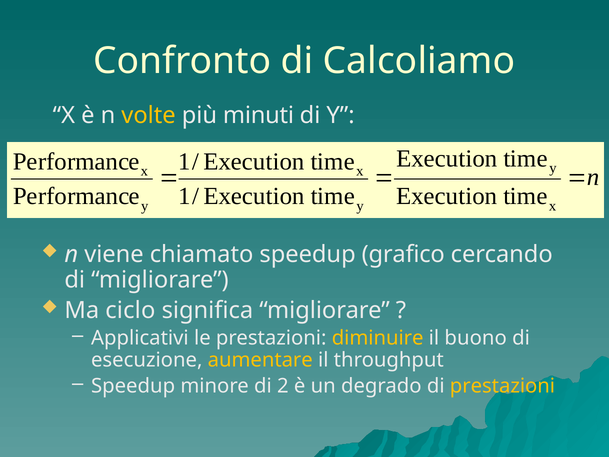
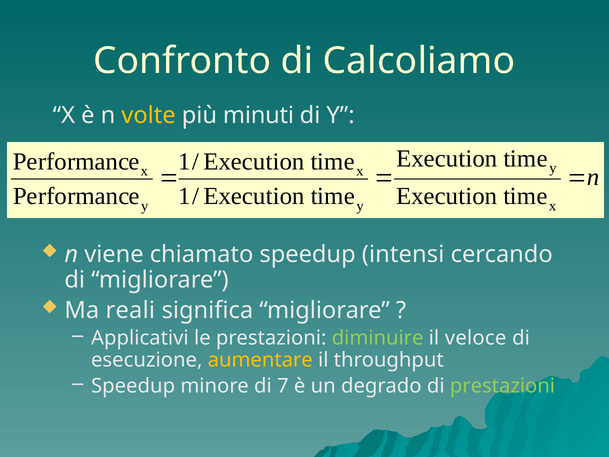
grafico: grafico -> intensi
ciclo: ciclo -> reali
diminuire colour: yellow -> light green
buono: buono -> veloce
2: 2 -> 7
prestazioni at (502, 386) colour: yellow -> light green
